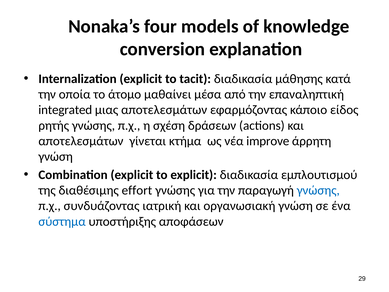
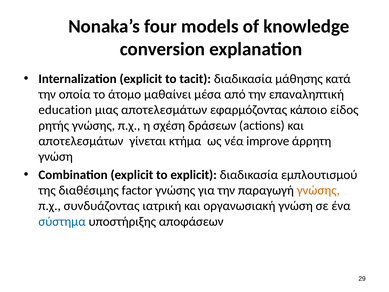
integrated: integrated -> education
effort: effort -> factor
γνώσης at (318, 190) colour: blue -> orange
